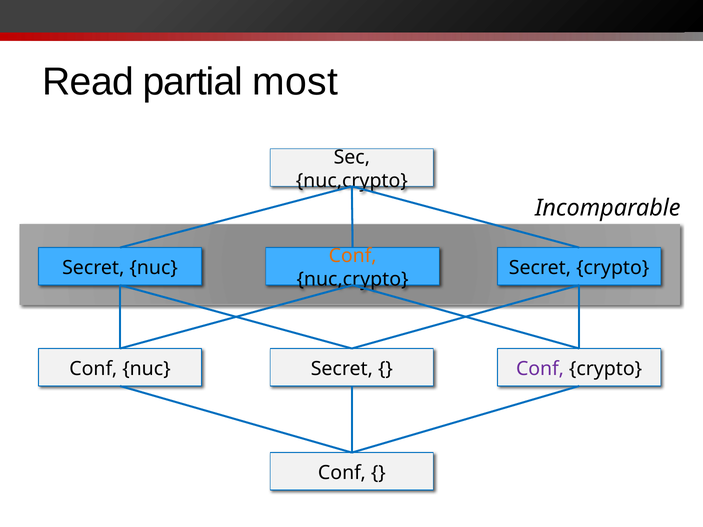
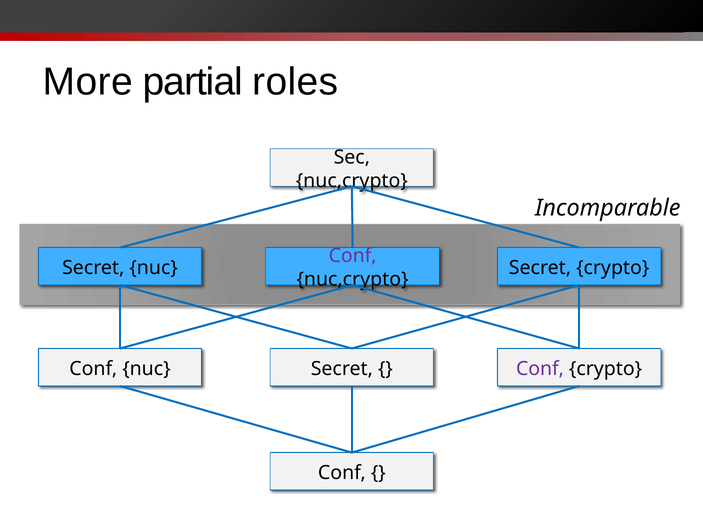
Read: Read -> More
most: most -> roles
Conf at (353, 256) colour: orange -> purple
